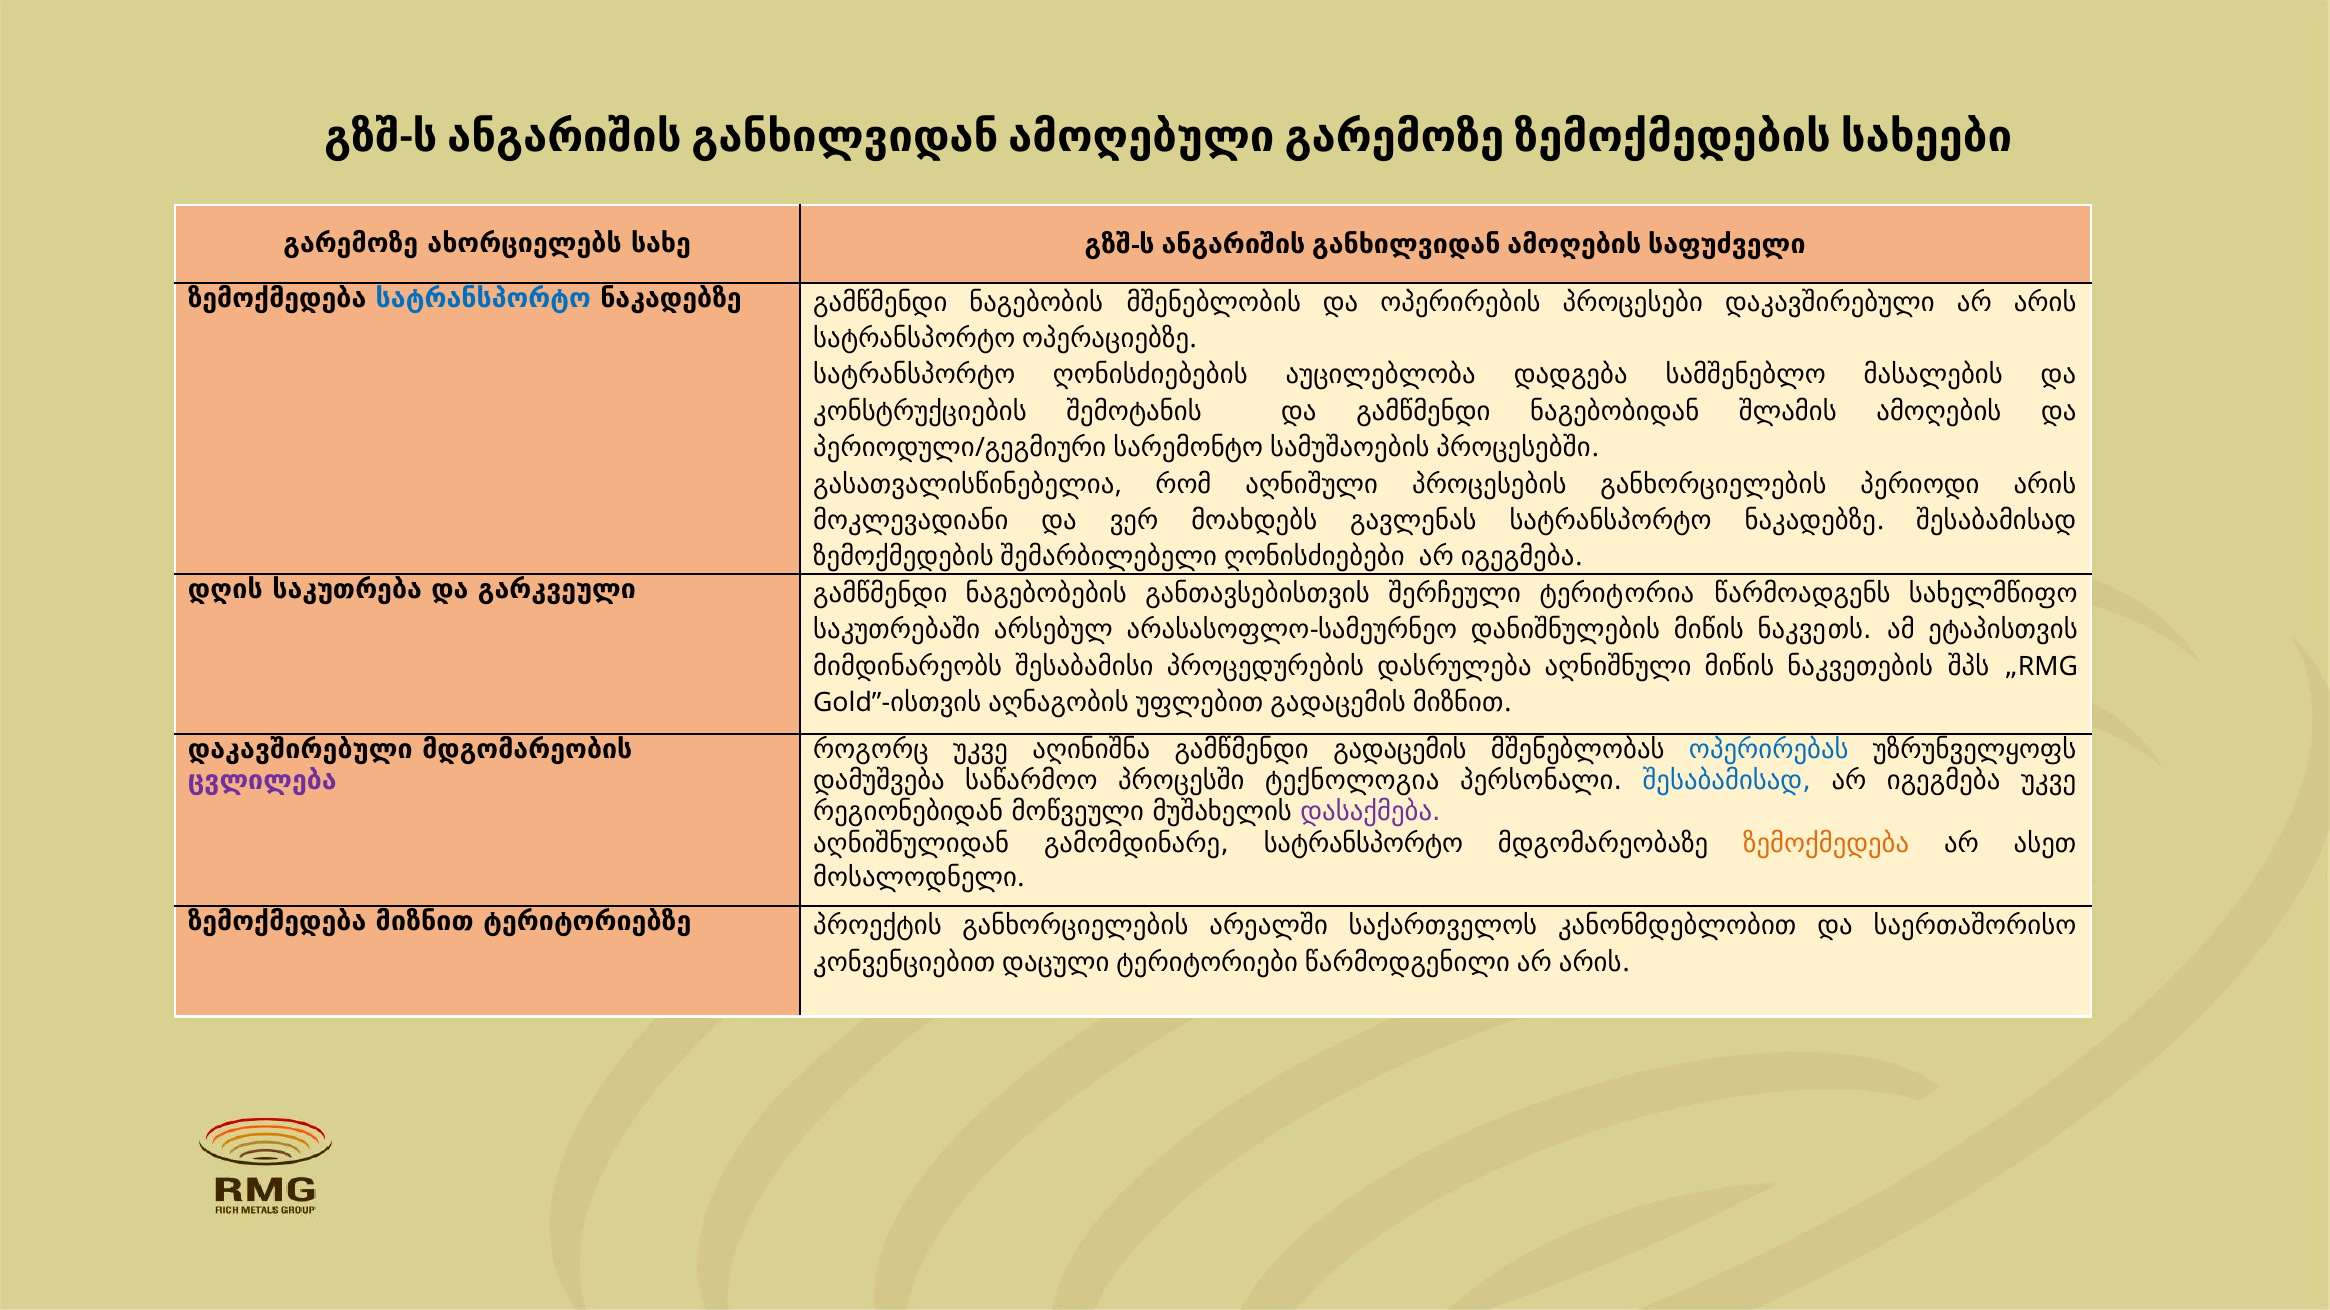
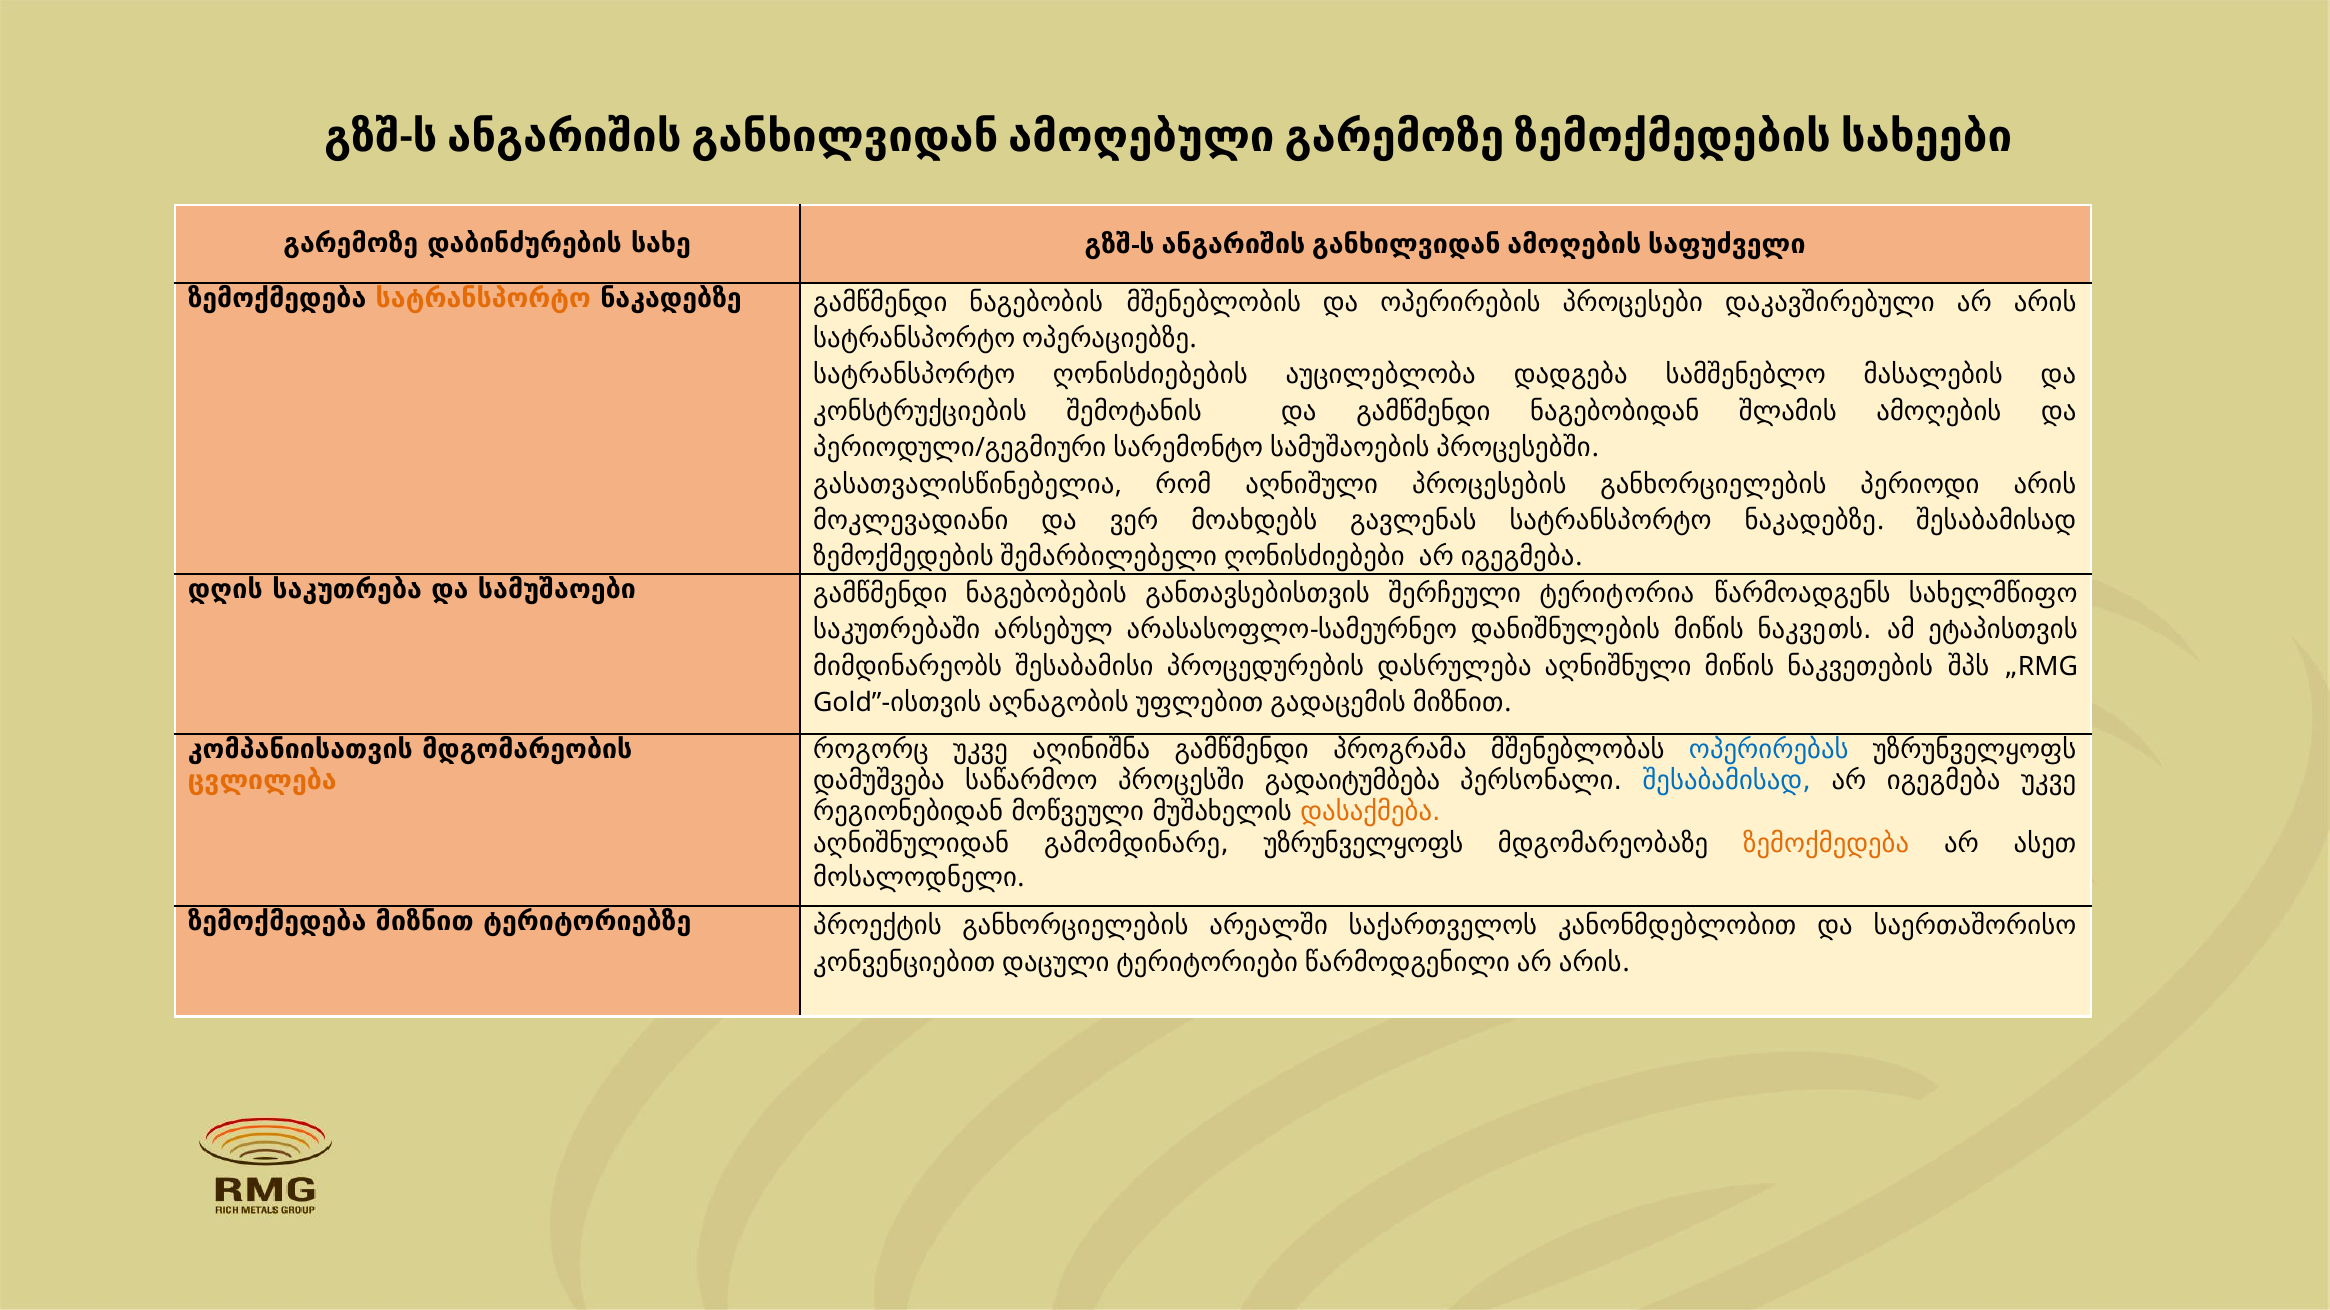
ახორციელებს: ახორციელებს -> დაბინძურების
სატრანსპორტო at (483, 299) colour: blue -> orange
გარკვეული: გარკვეული -> სამუშაოები
დაკავშირებული at (300, 750): დაკავშირებული -> კომპანიისათვის
გამწმენდი გადაცემის: გადაცემის -> პროგრამა
ცვლილება colour: purple -> orange
ტექნოლოგია: ტექნოლოგია -> გადაიტუმბება
დასაქმება colour: purple -> orange
გამომდინარე სატრანსპორტო: სატრანსპორტო -> უზრუნველყოფს
